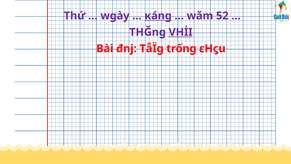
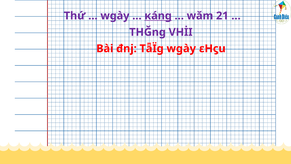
52: 52 -> 21
VΗİΙ underline: present -> none
TǟΪg trống: trống -> wgày
